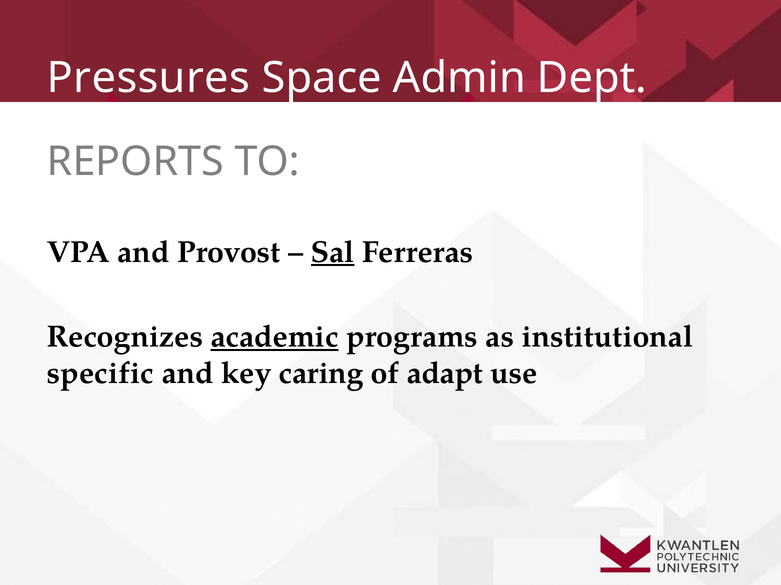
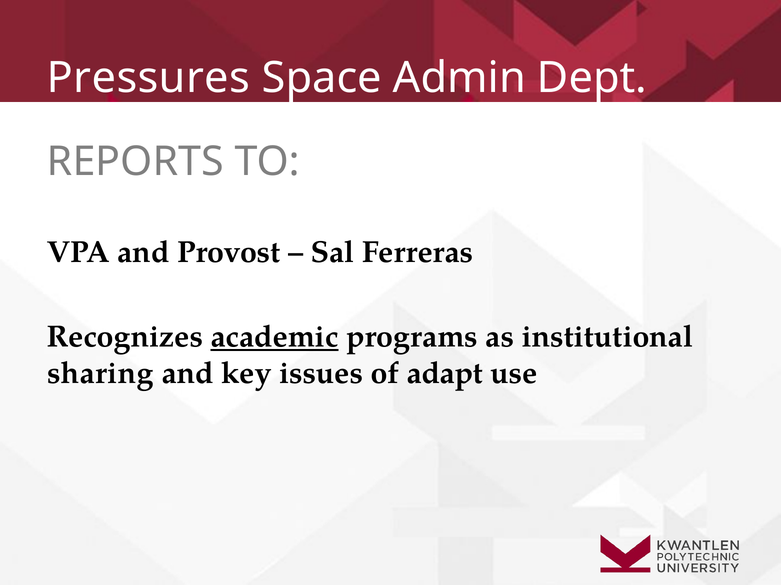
Sal underline: present -> none
specific: specific -> sharing
caring: caring -> issues
